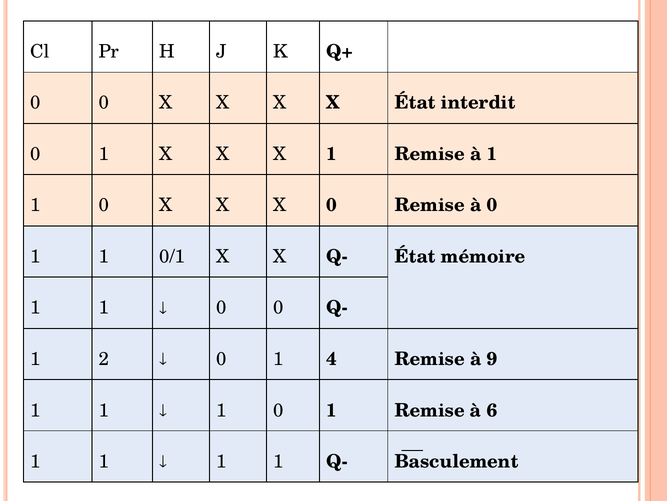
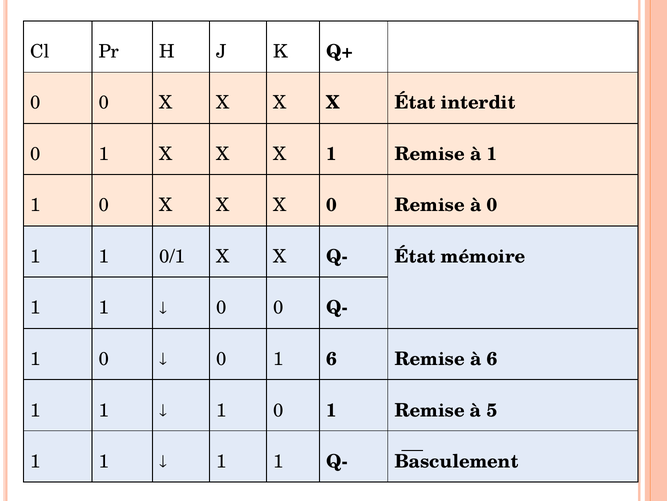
2 at (104, 359): 2 -> 0
1 4: 4 -> 6
à 9: 9 -> 6
6: 6 -> 5
